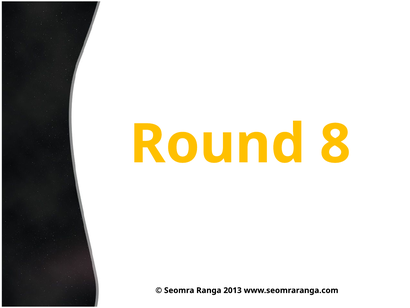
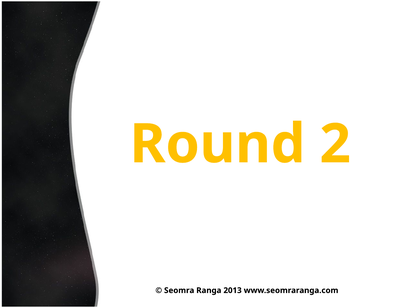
8: 8 -> 2
